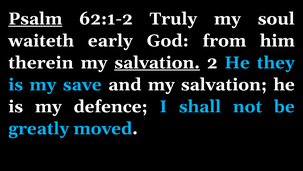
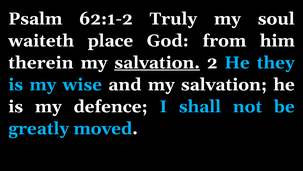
Psalm underline: present -> none
early: early -> place
save: save -> wise
